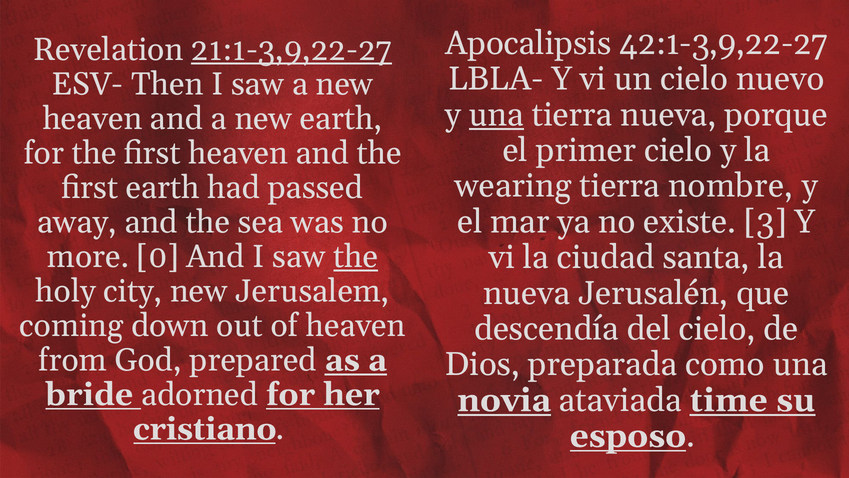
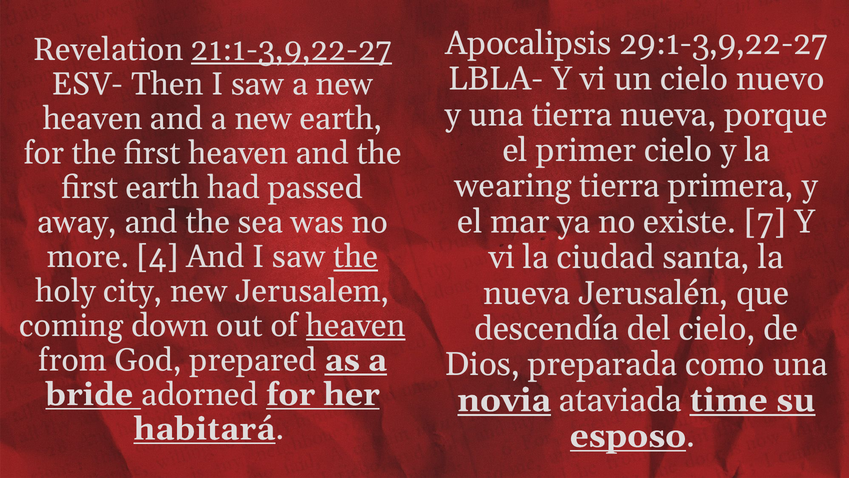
42:1-3,9,22-27: 42:1-3,9,22-27 -> 29:1-3,9,22-27
una at (496, 115) underline: present -> none
nombre: nombre -> primera
3: 3 -> 7
0: 0 -> 4
heaven at (356, 325) underline: none -> present
cristiano: cristiano -> habitará
